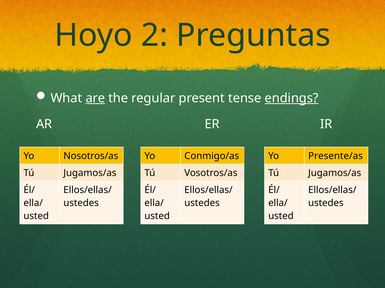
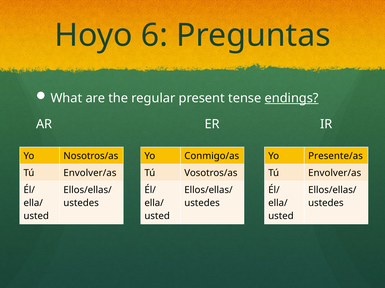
2: 2 -> 6
are underline: present -> none
Jugamos/as at (90, 173): Jugamos/as -> Envolver/as
Jugamos/as at (335, 173): Jugamos/as -> Envolver/as
